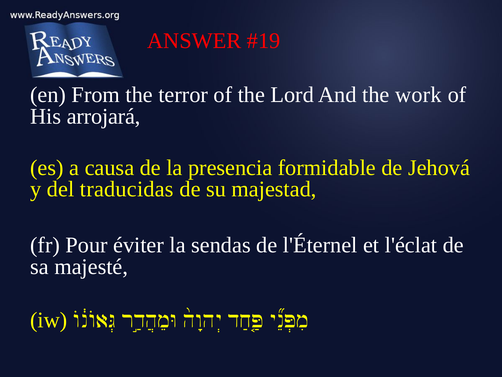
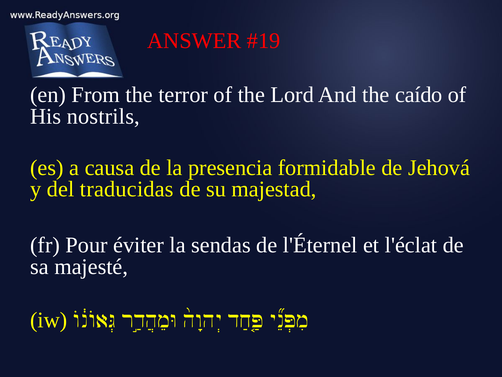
work: work -> caído
arrojará: arrojará -> nostrils
